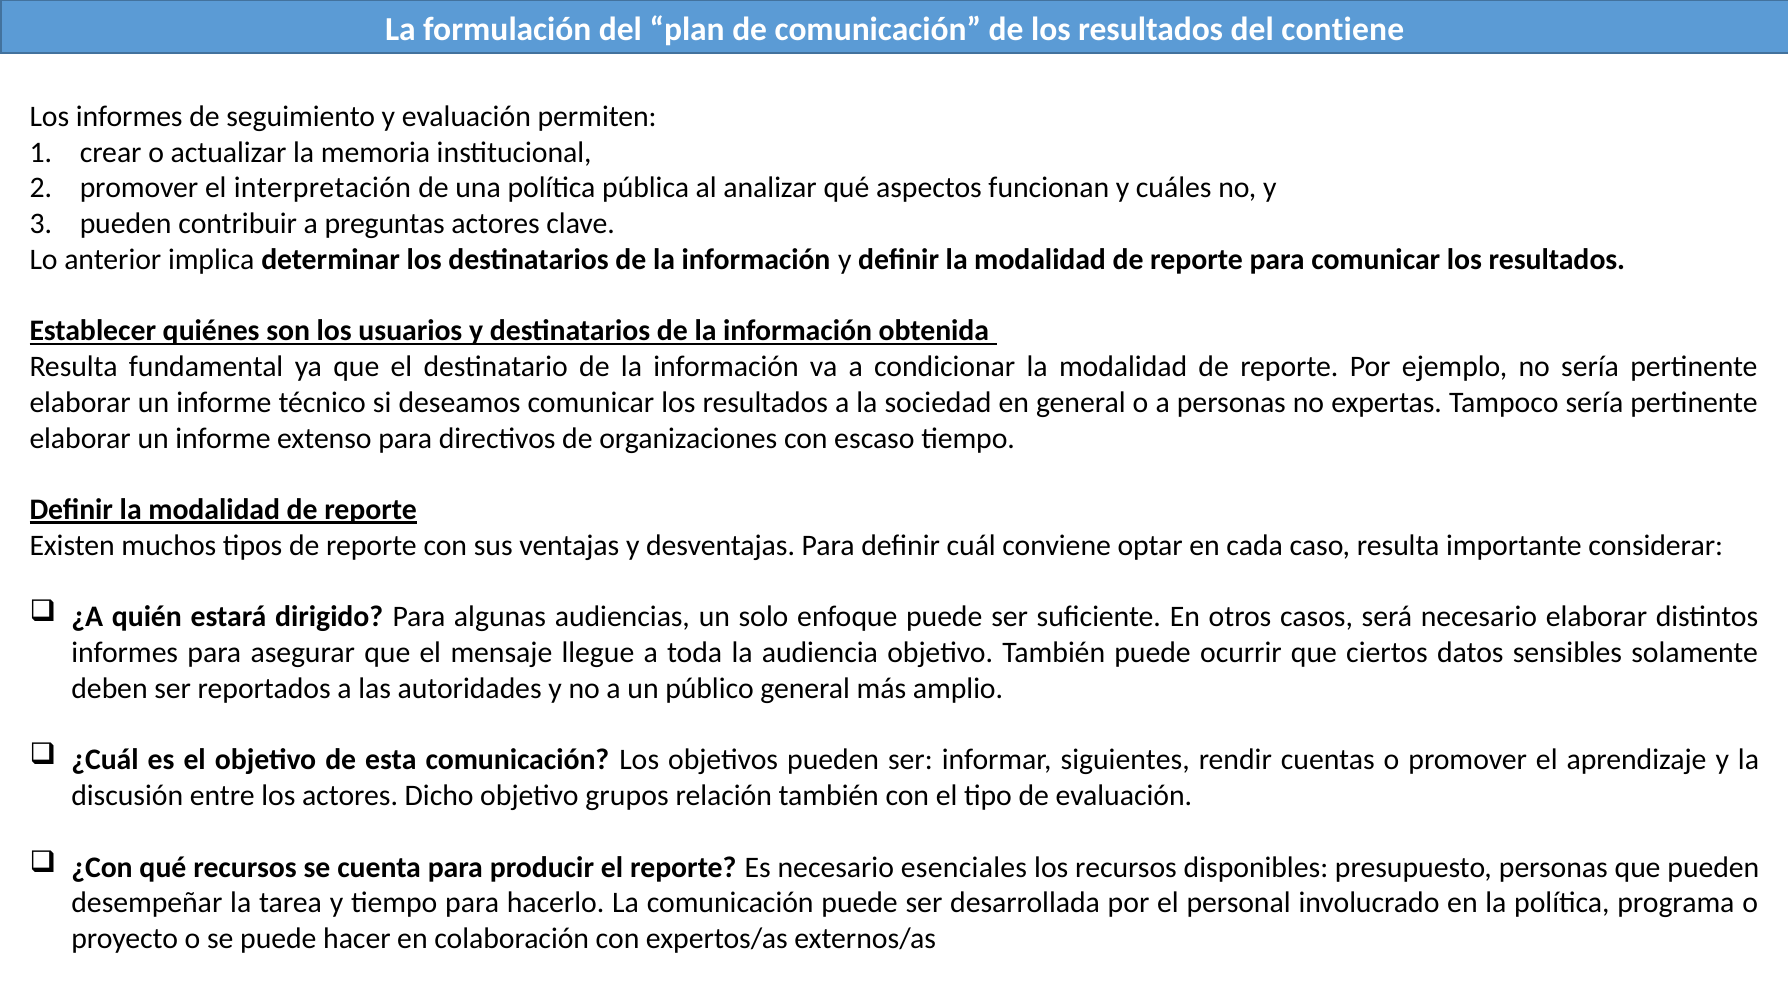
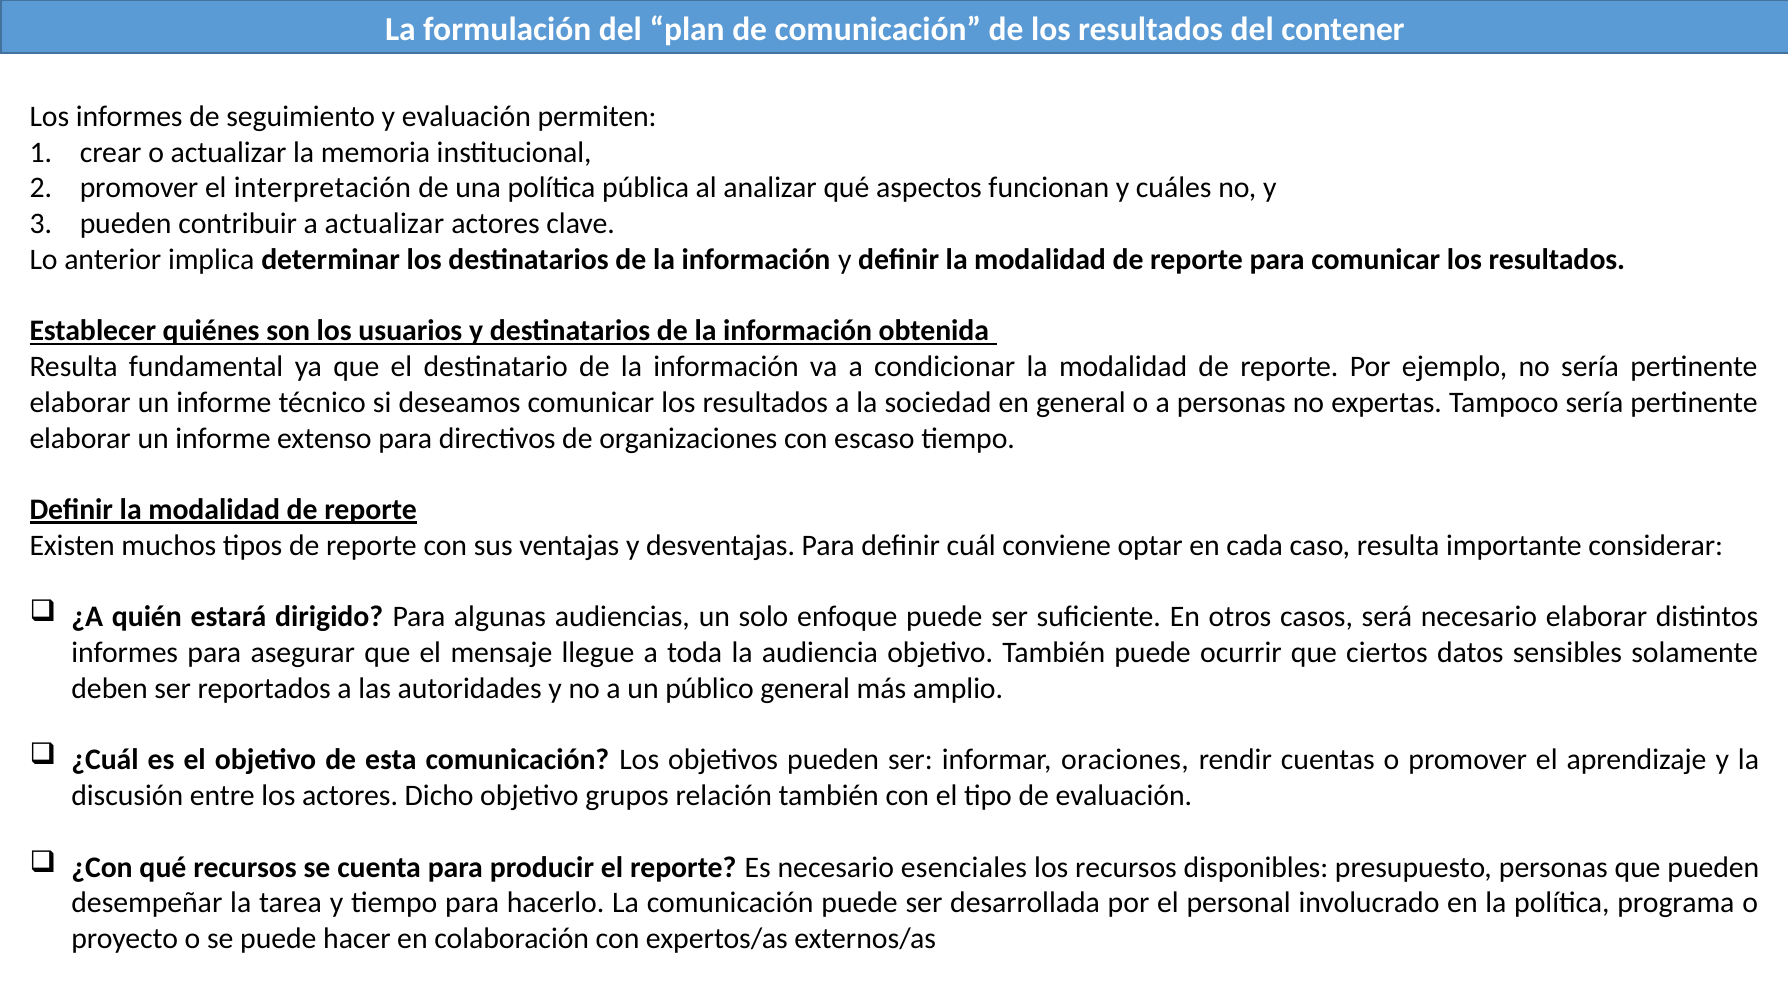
contiene: contiene -> contener
a preguntas: preguntas -> actualizar
siguientes: siguientes -> oraciones
